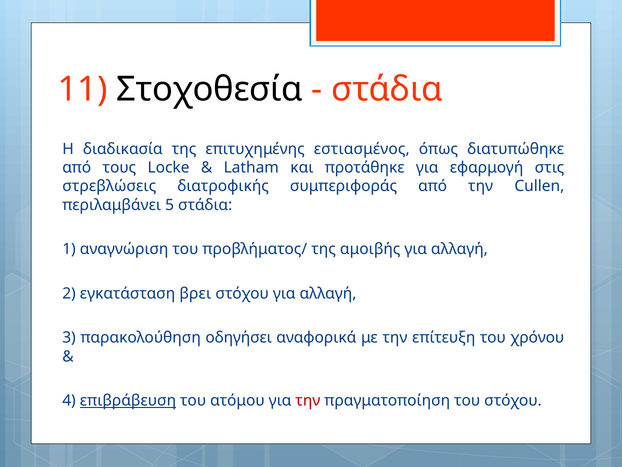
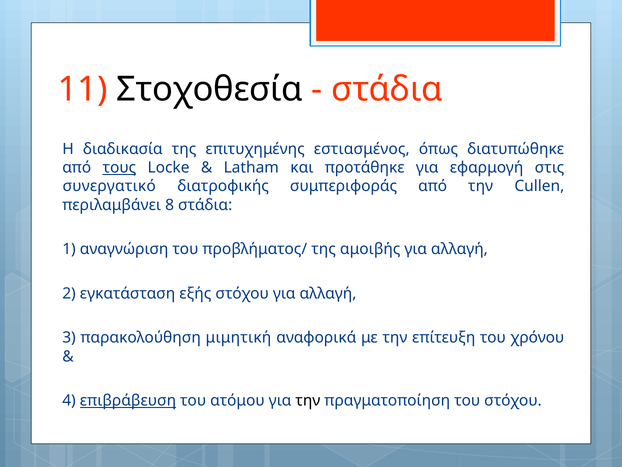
τους underline: none -> present
στρεβλώσεις: στρεβλώσεις -> συνεργατικό
5: 5 -> 8
βρει: βρει -> εξής
οδηγήσει: οδηγήσει -> μιμητική
την at (308, 400) colour: red -> black
